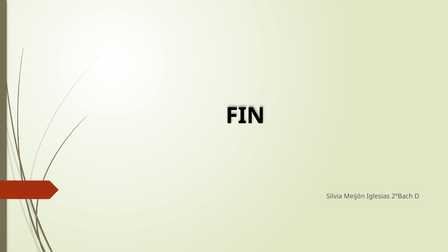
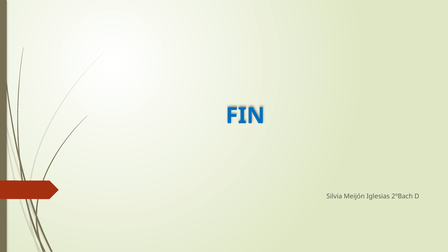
FIN colour: black -> blue
